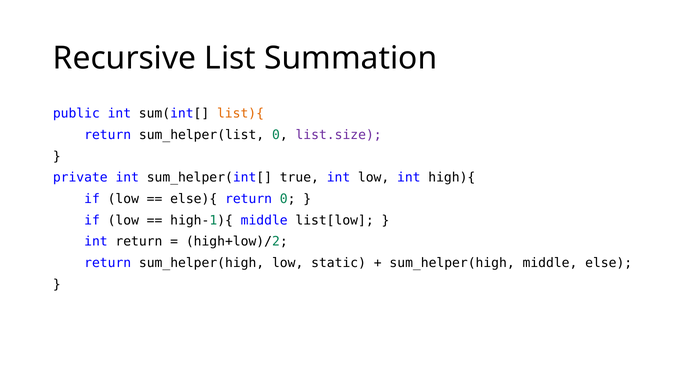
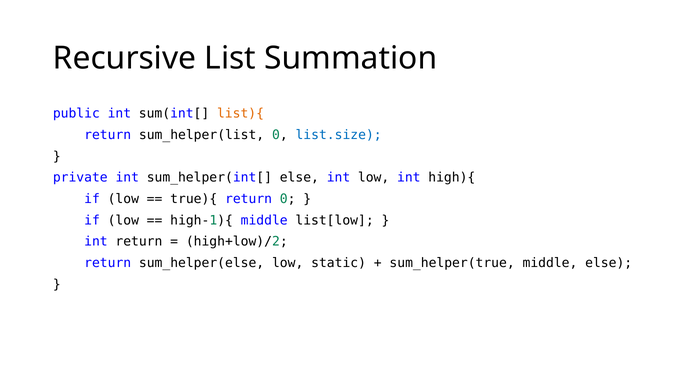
list.size colour: purple -> blue
sum_helper(int[ true: true -> else
else){: else){ -> true){
return sum_helper(high: sum_helper(high -> sum_helper(else
sum_helper(high at (452, 263): sum_helper(high -> sum_helper(true
